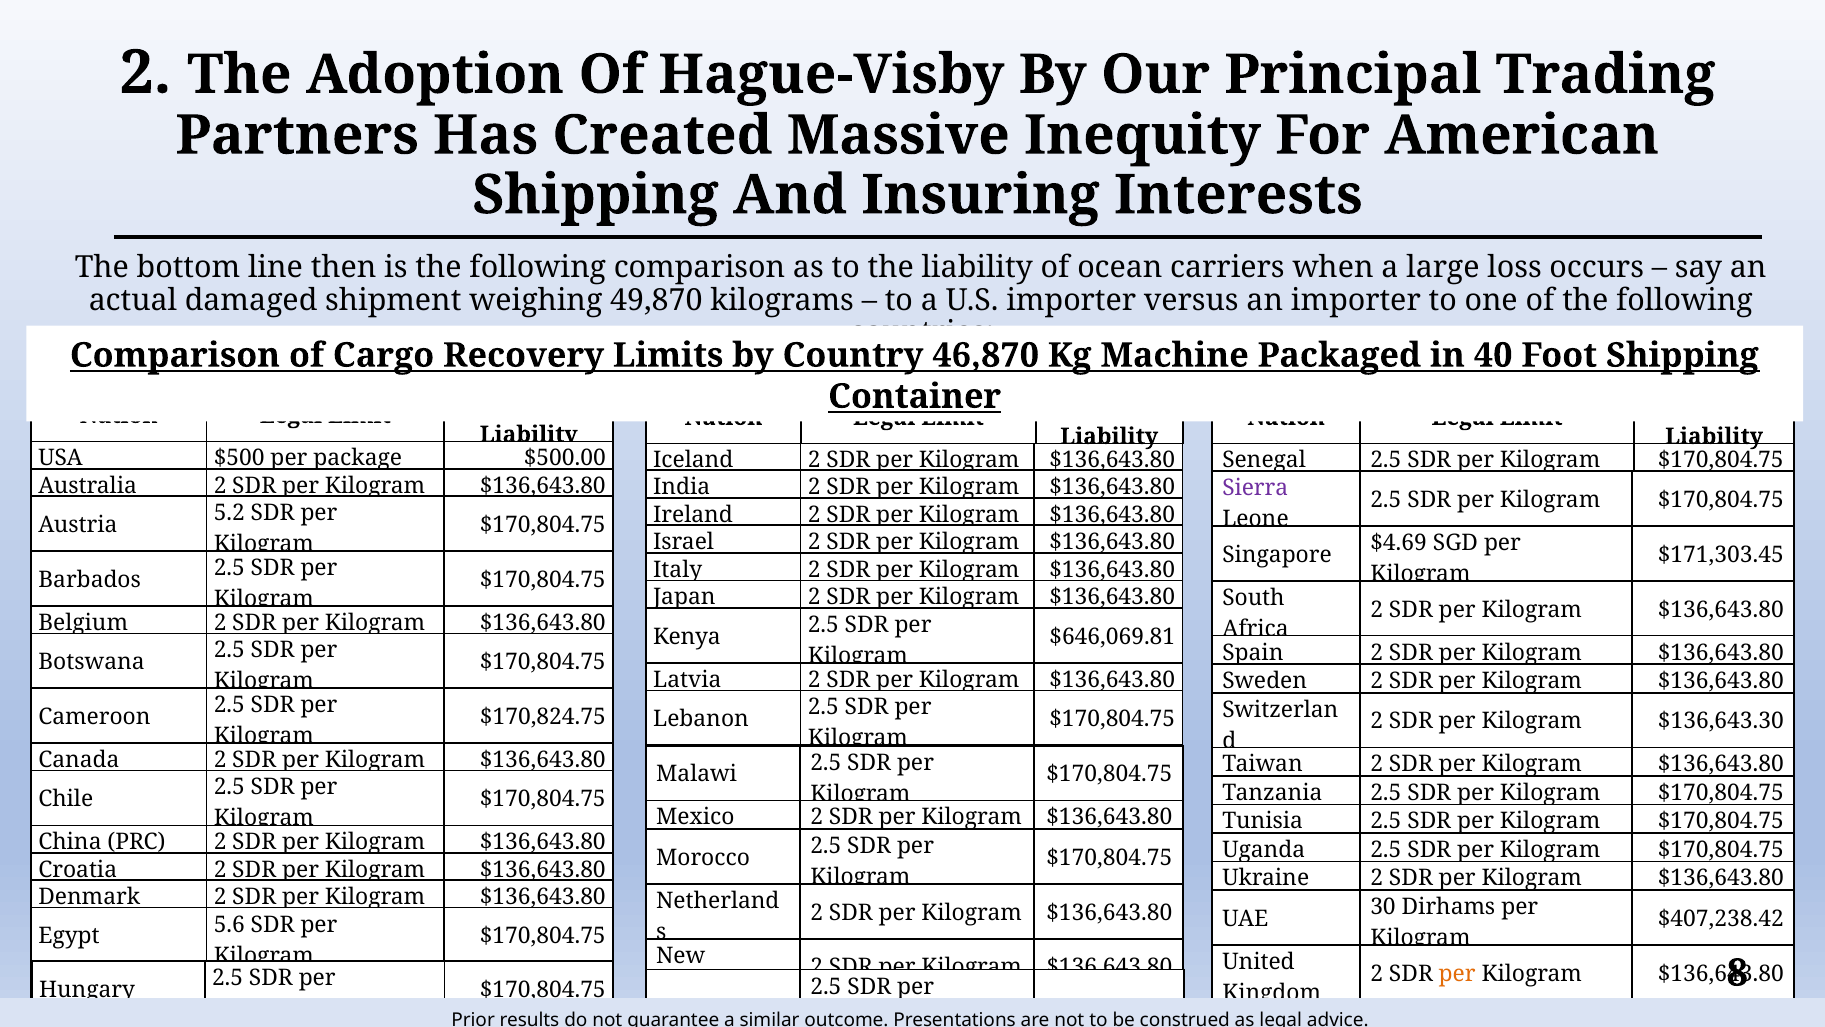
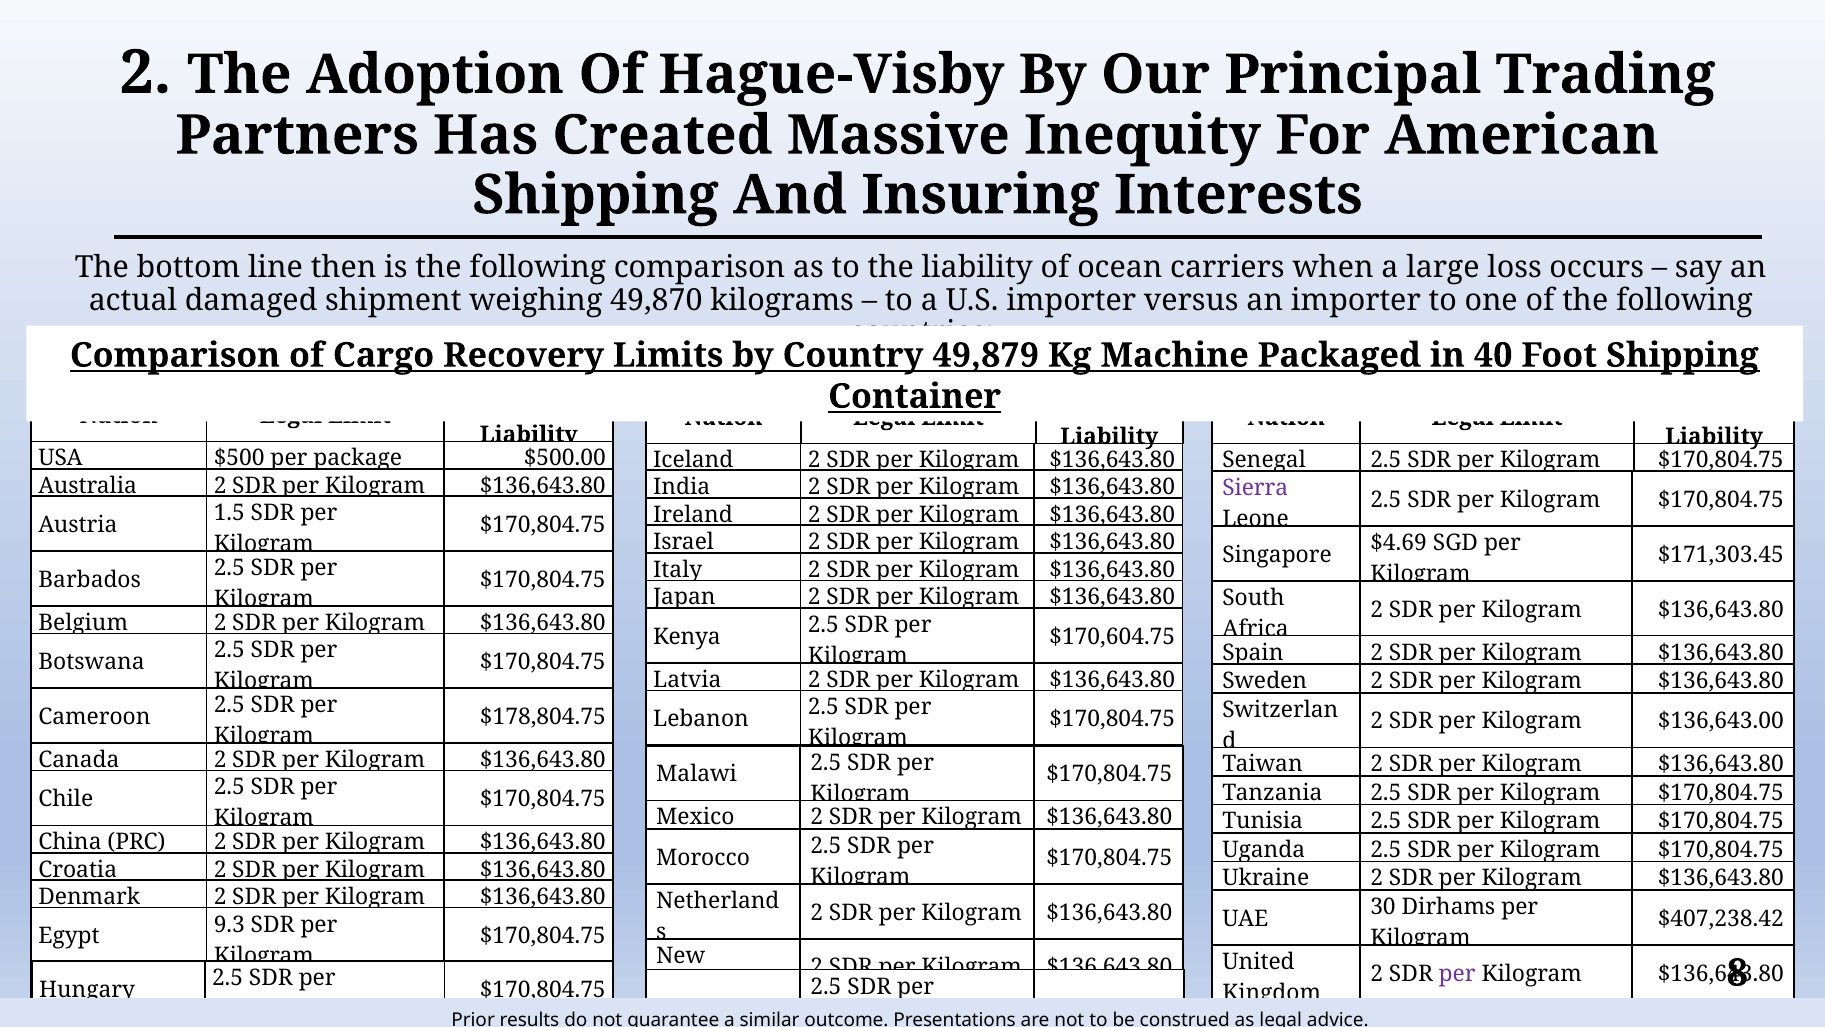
46,870: 46,870 -> 49,879
5.2: 5.2 -> 1.5
$646,069.81: $646,069.81 -> $170,604.75
$170,824.75: $170,824.75 -> $178,804.75
$136,643.30: $136,643.30 -> $136,643.00
5.6: 5.6 -> 9.3
per at (1457, 973) colour: orange -> purple
